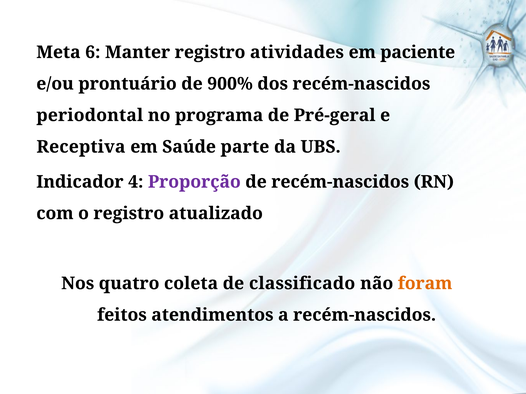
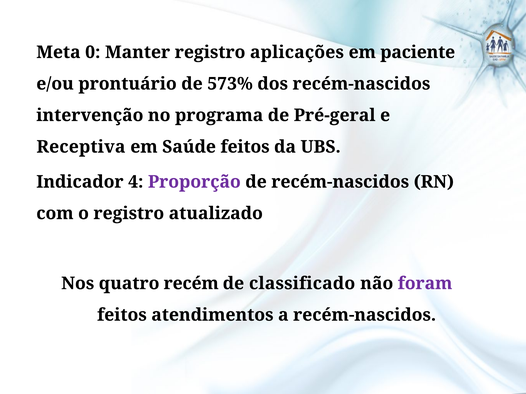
6: 6 -> 0
atividades: atividades -> aplicações
900%: 900% -> 573%
periodontal: periodontal -> intervenção
Saúde parte: parte -> feitos
coleta: coleta -> recém
foram colour: orange -> purple
